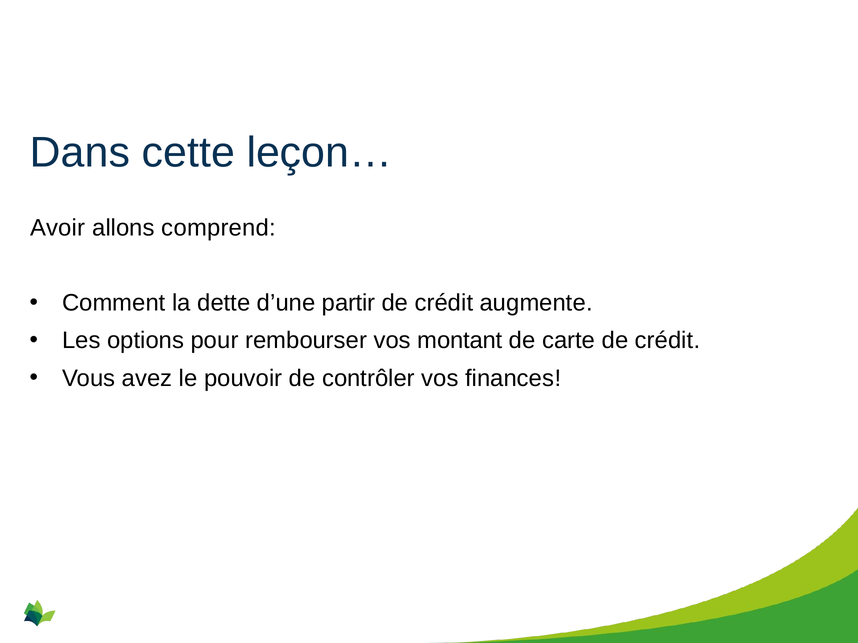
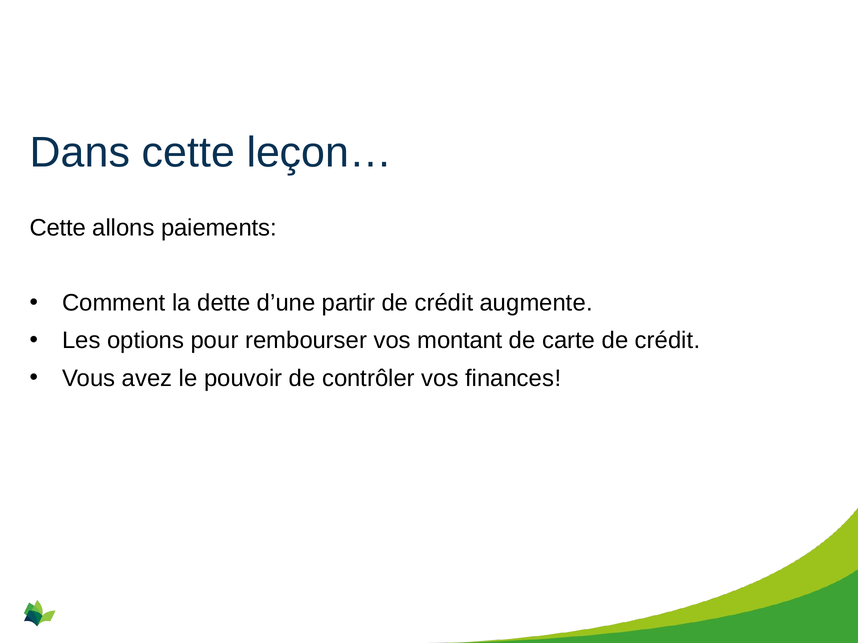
Avoir at (58, 228): Avoir -> Cette
comprend: comprend -> paiements
